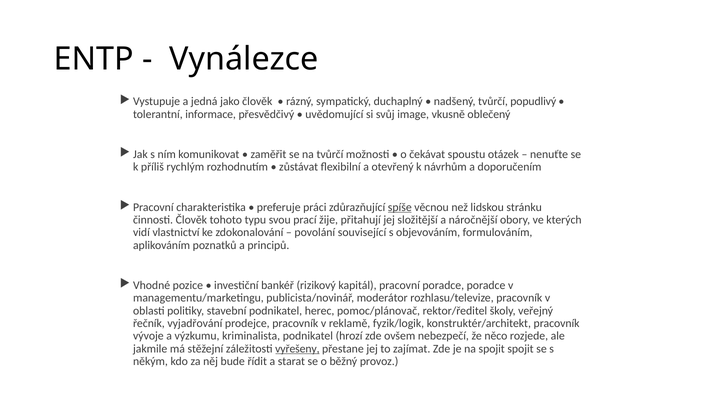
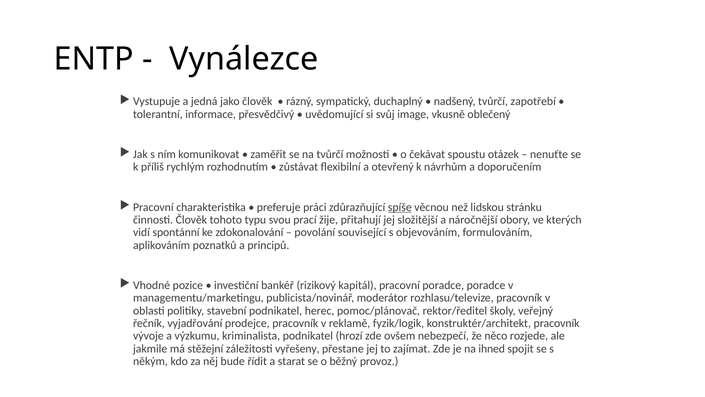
popudlivý: popudlivý -> zapotřebí
vlastnictví: vlastnictví -> spontánní
vyřešeny underline: present -> none
na spojit: spojit -> ihned
